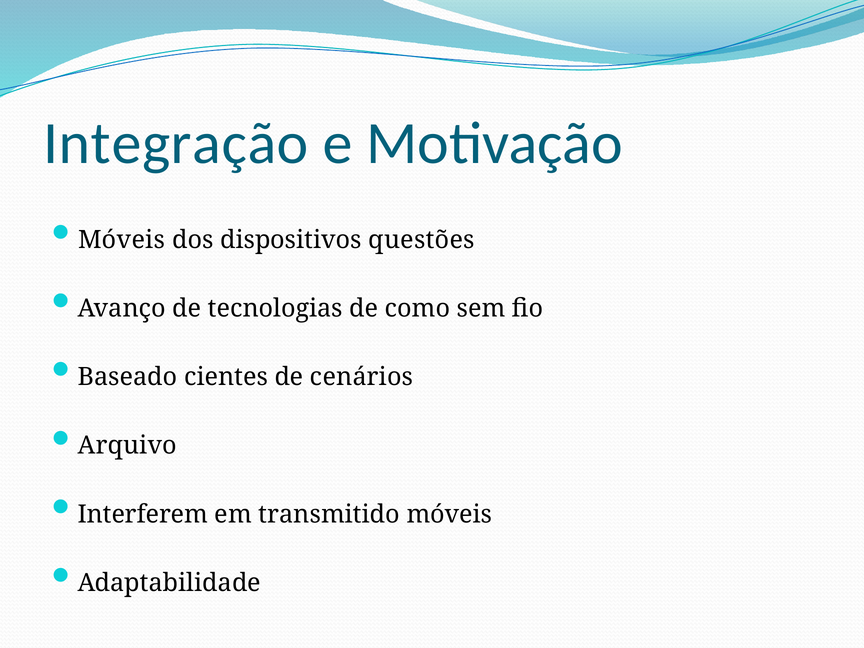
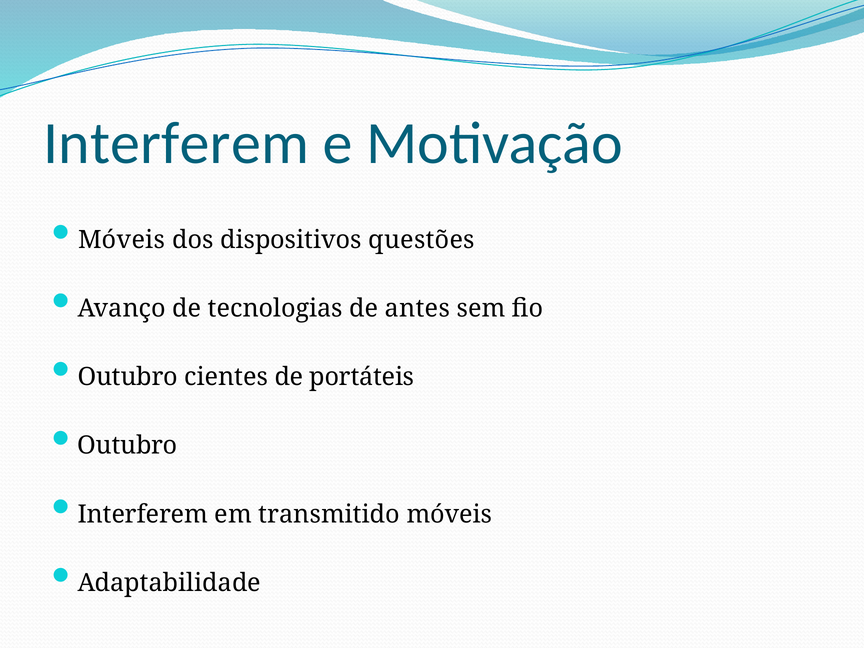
Integração at (176, 144): Integração -> Interferem
como: como -> antes
Baseado at (128, 377): Baseado -> Outubro
cenários: cenários -> portáteis
Arquivo at (127, 446): Arquivo -> Outubro
